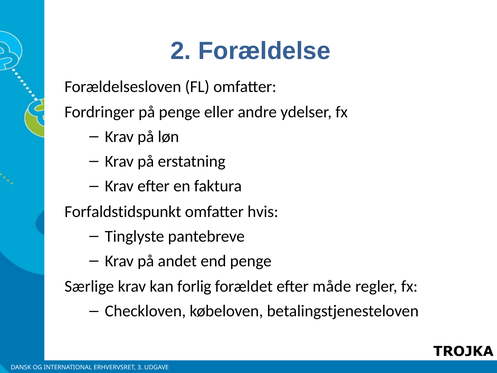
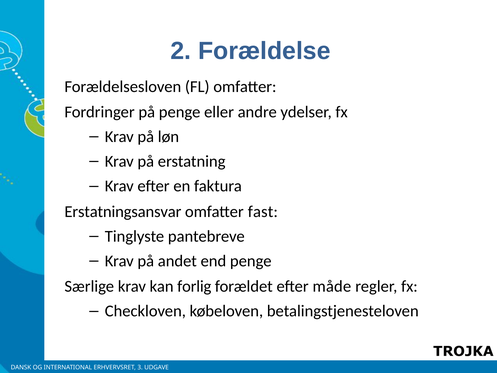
Forfaldstidspunkt: Forfaldstidspunkt -> Erstatningsansvar
hvis: hvis -> fast
